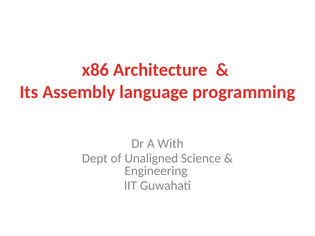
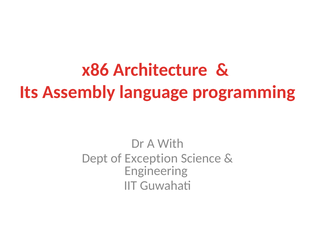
Unaligned: Unaligned -> Exception
